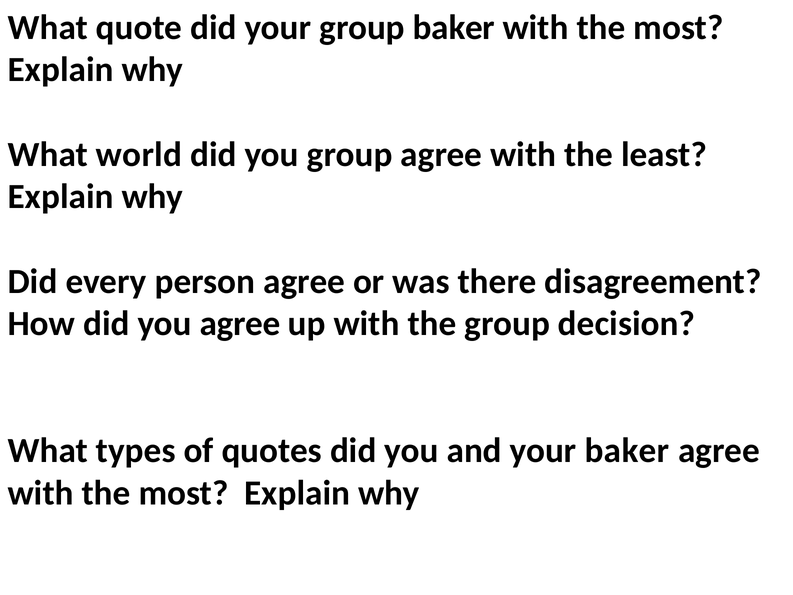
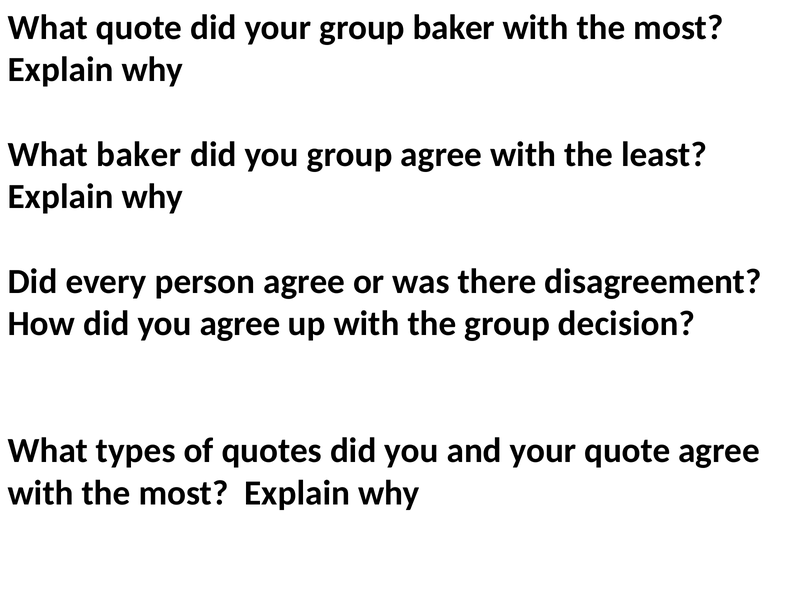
What world: world -> baker
your baker: baker -> quote
